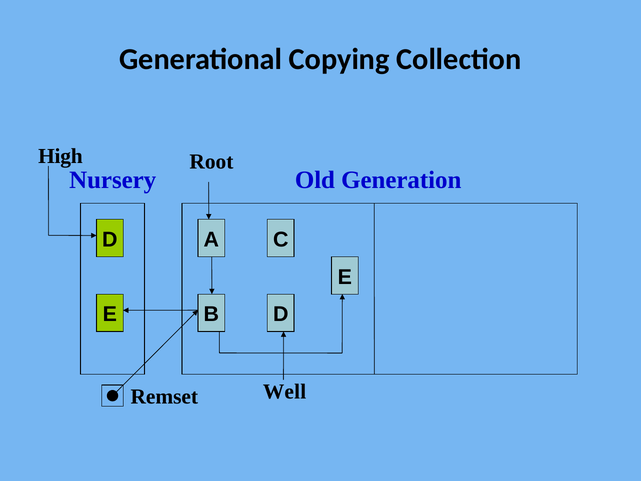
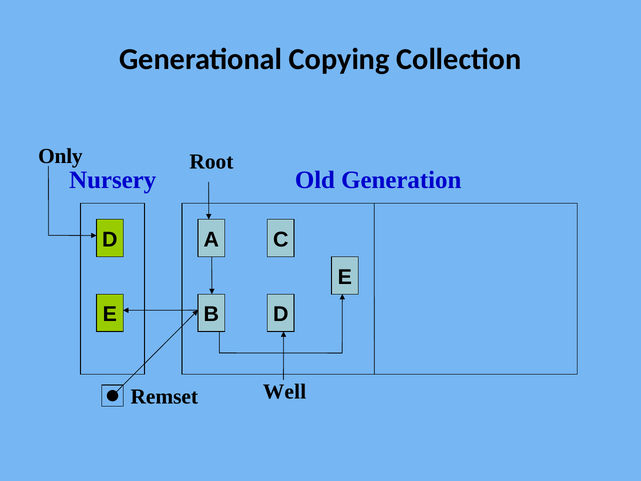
High: High -> Only
